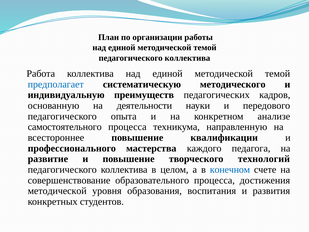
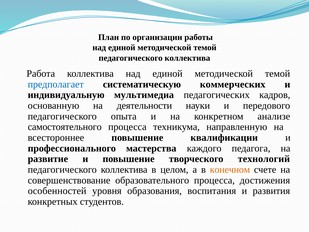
методического: методического -> коммерческих
преимуществ: преимуществ -> мультимедиа
конечном colour: blue -> orange
методической at (57, 191): методической -> особенностей
